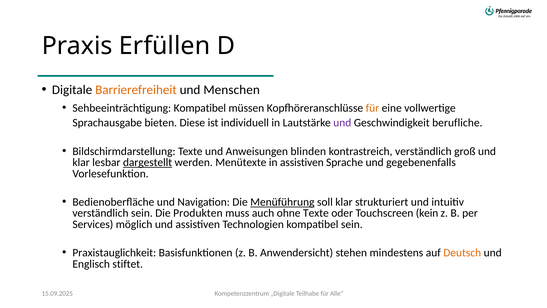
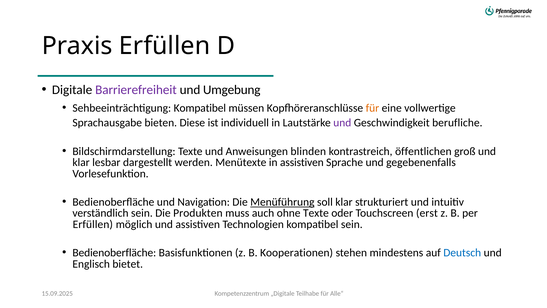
Barrierefreiheit colour: orange -> purple
Menschen: Menschen -> Umgebung
kontrastreich verständlich: verständlich -> öffentlichen
dargestellt underline: present -> none
kein: kein -> erst
Services at (93, 224): Services -> Erfüllen
Praxistauglichkeit at (114, 253): Praxistauglichkeit -> Bedienoberfläche
Anwendersicht: Anwendersicht -> Kooperationen
Deutsch colour: orange -> blue
stiftet: stiftet -> bietet
